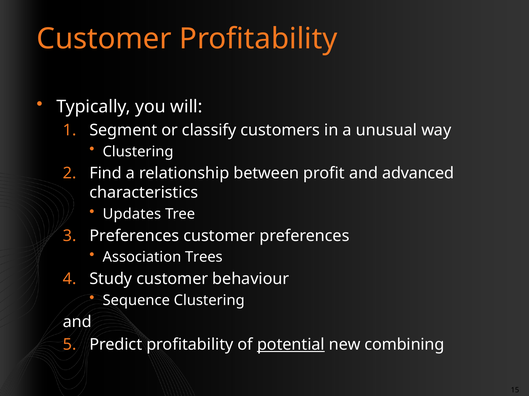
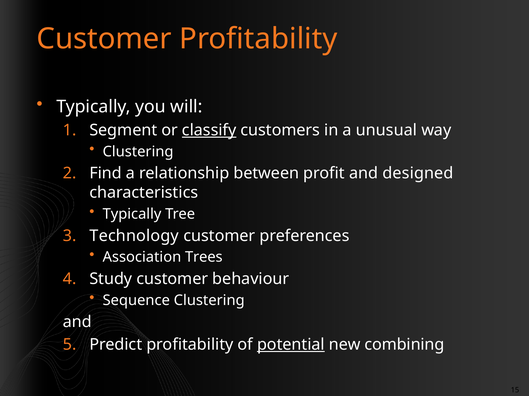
classify underline: none -> present
advanced: advanced -> designed
Updates at (132, 214): Updates -> Typically
Preferences at (134, 236): Preferences -> Technology
